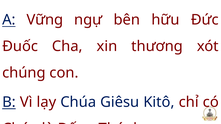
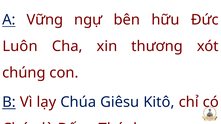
Đuốc: Đuốc -> Luôn
